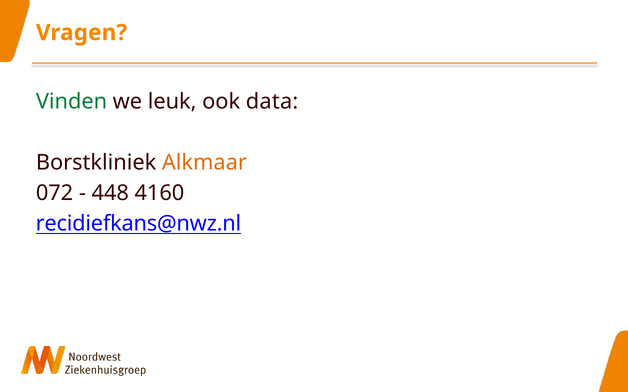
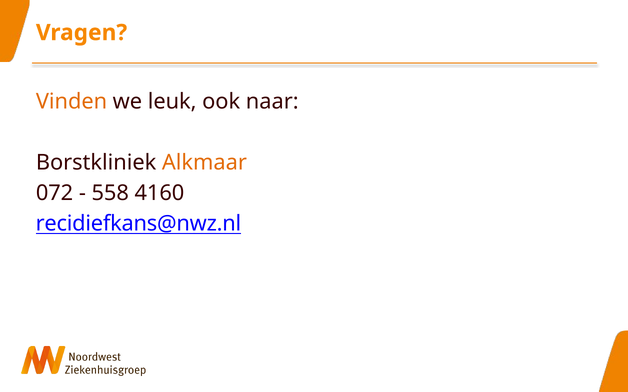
Vinden colour: green -> orange
data: data -> naar
448: 448 -> 558
